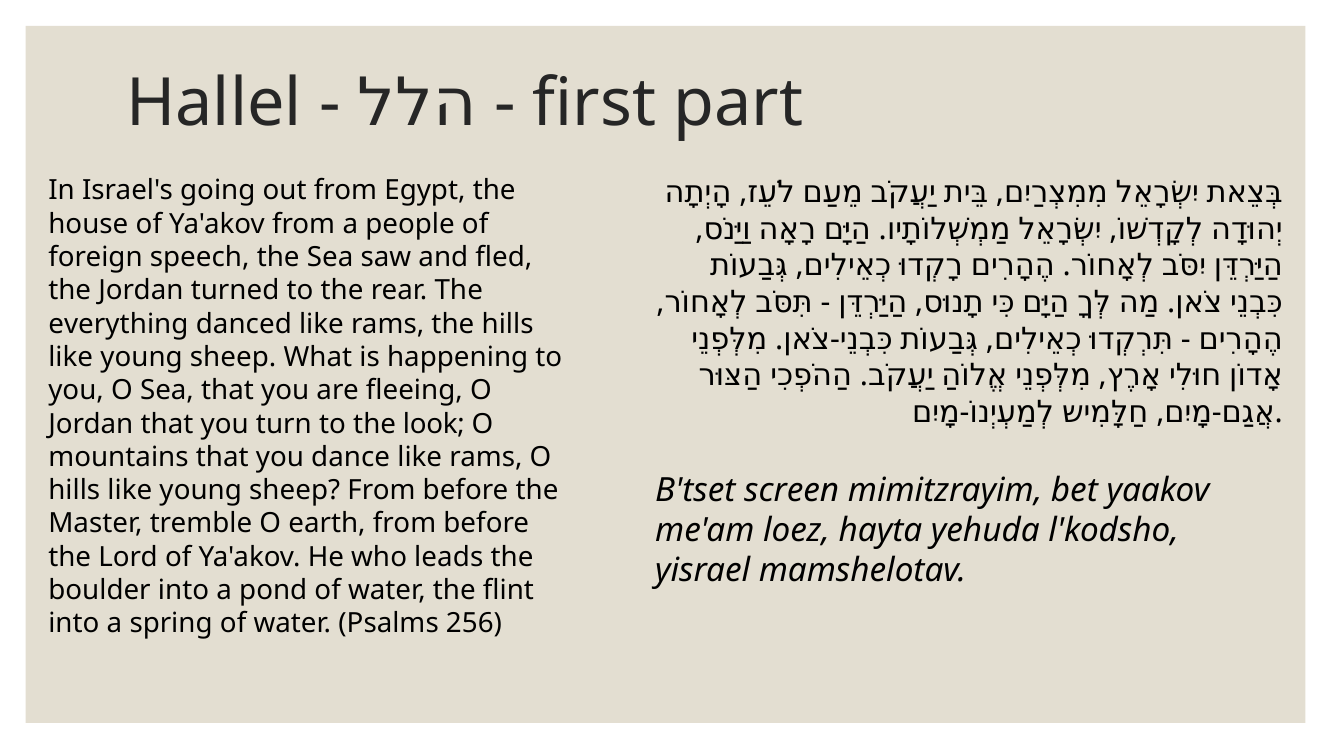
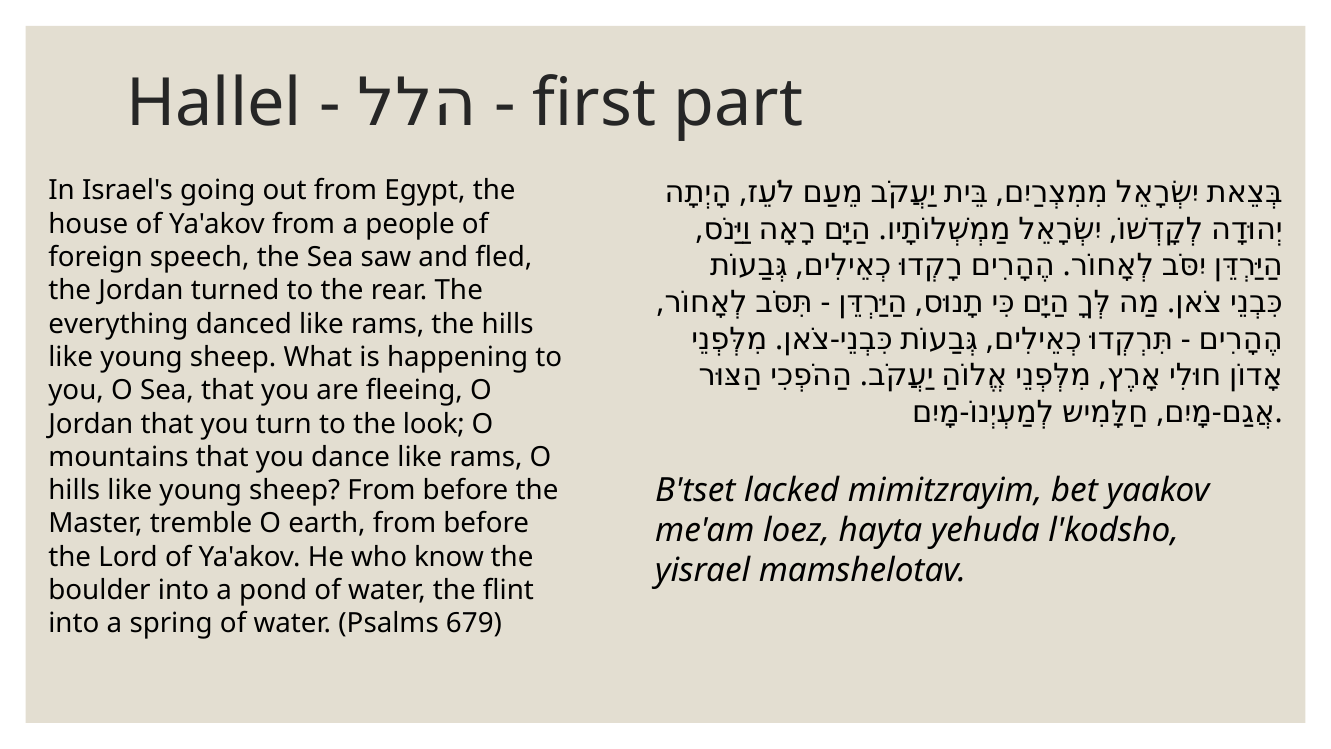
screen: screen -> lacked
leads: leads -> know
256: 256 -> 679
